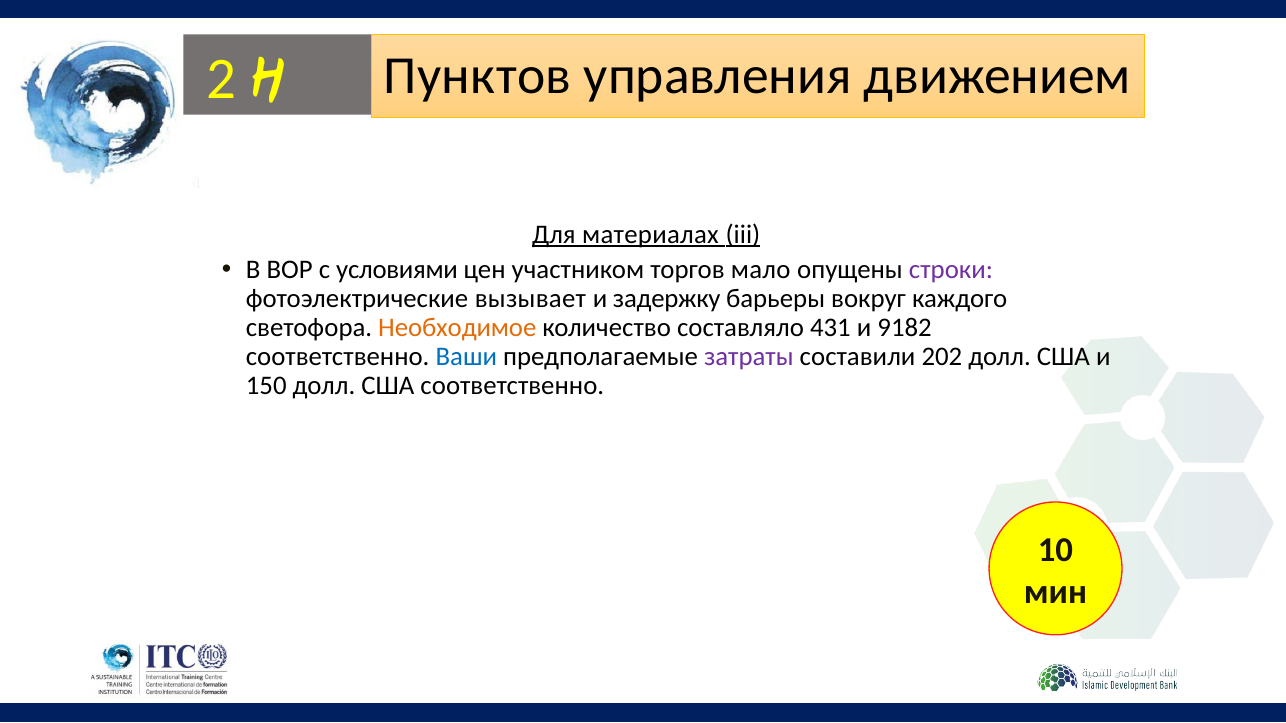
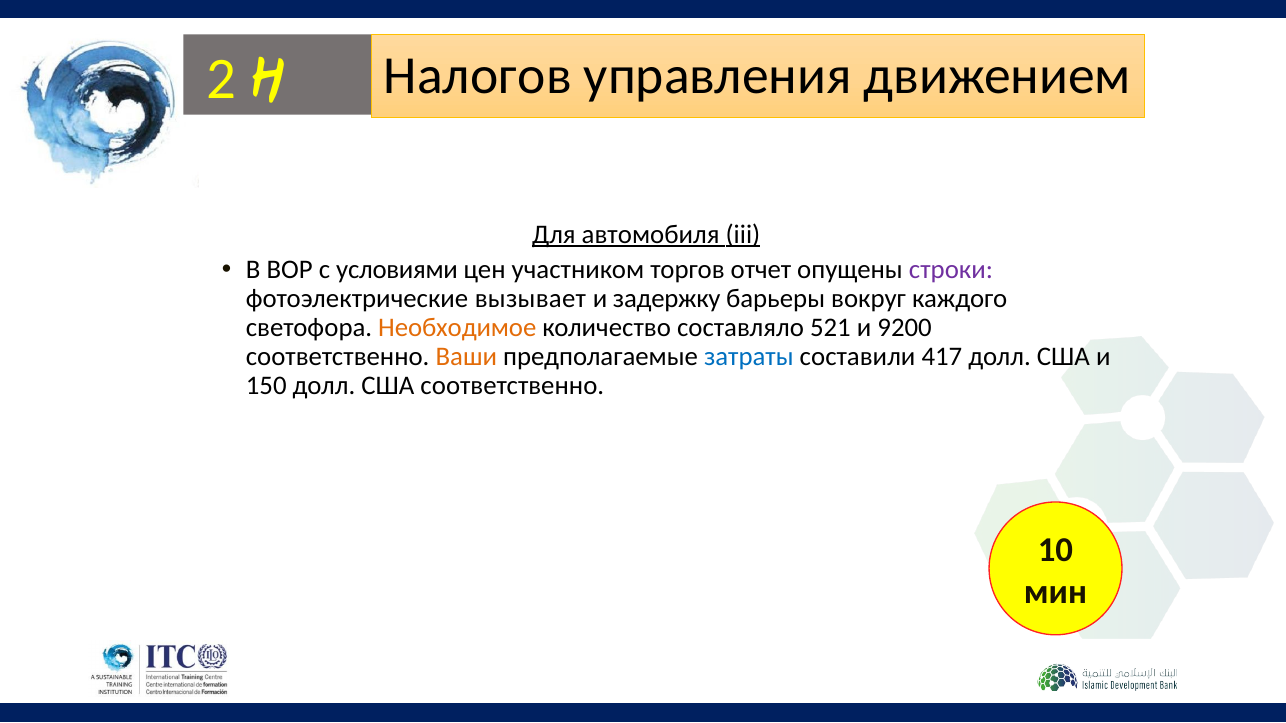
Пунктов: Пунктов -> Налогов
материалах: материалах -> автомобиля
мало: мало -> отчет
431: 431 -> 521
9182: 9182 -> 9200
Ваши colour: blue -> orange
затраты colour: purple -> blue
202: 202 -> 417
